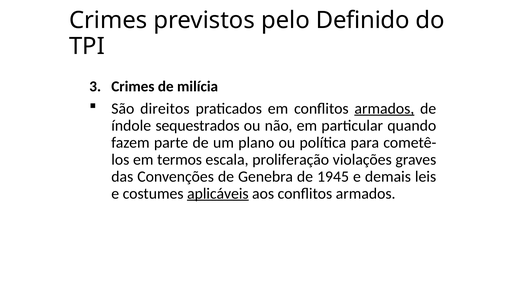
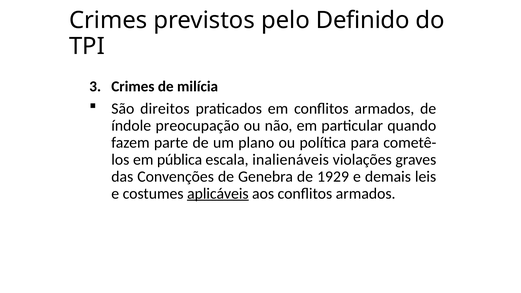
armados at (384, 109) underline: present -> none
sequestrados: sequestrados -> preocupação
termos: termos -> pública
proliferação: proliferação -> inalienáveis
1945: 1945 -> 1929
